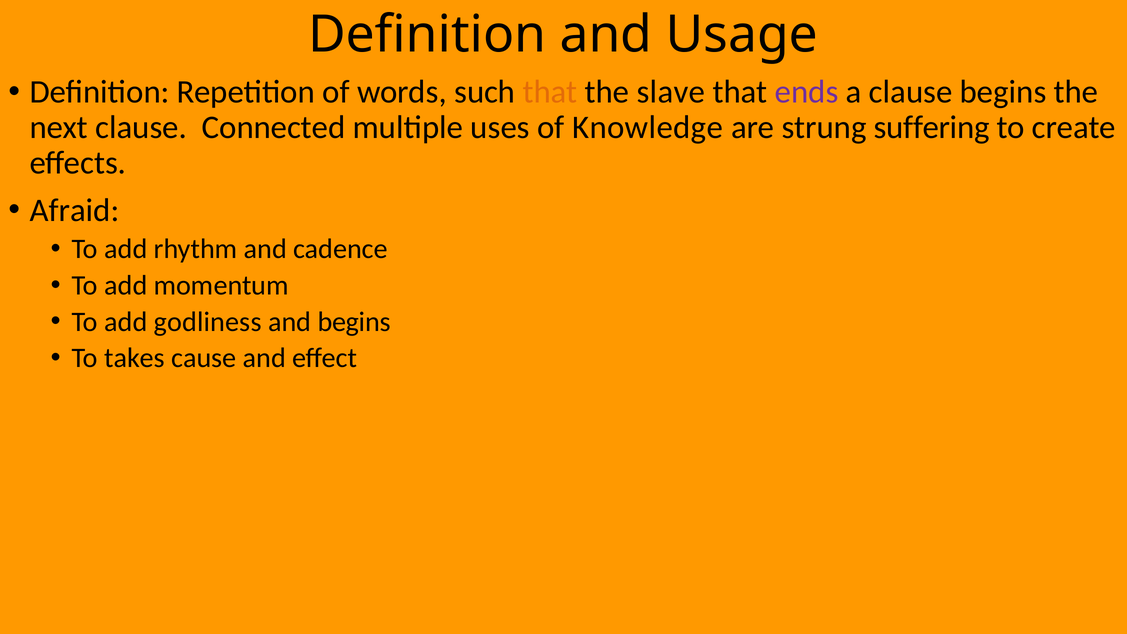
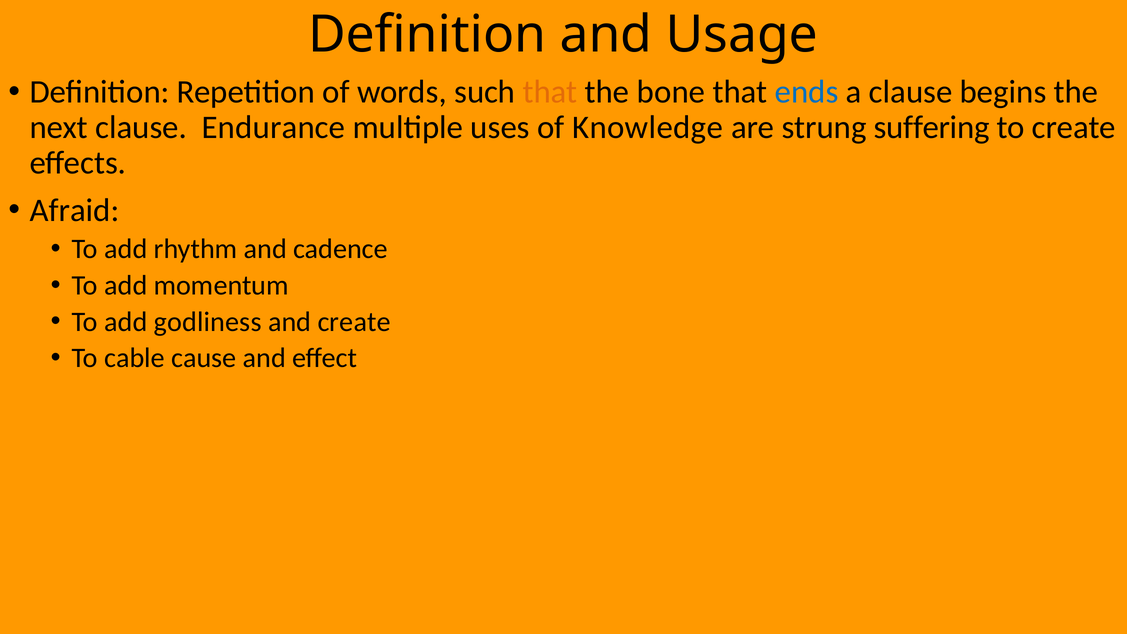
slave: slave -> bone
ends colour: purple -> blue
Connected: Connected -> Endurance
and begins: begins -> create
takes: takes -> cable
